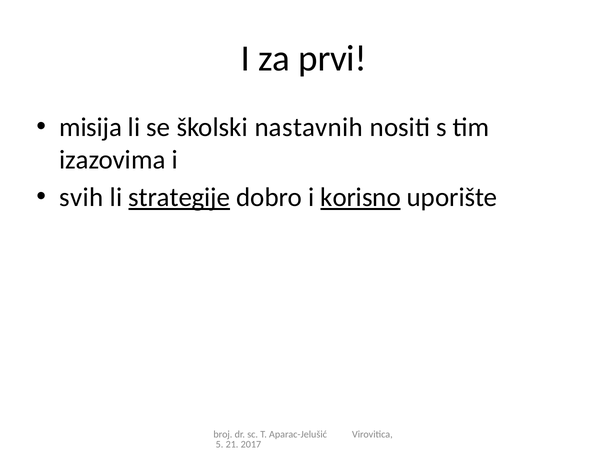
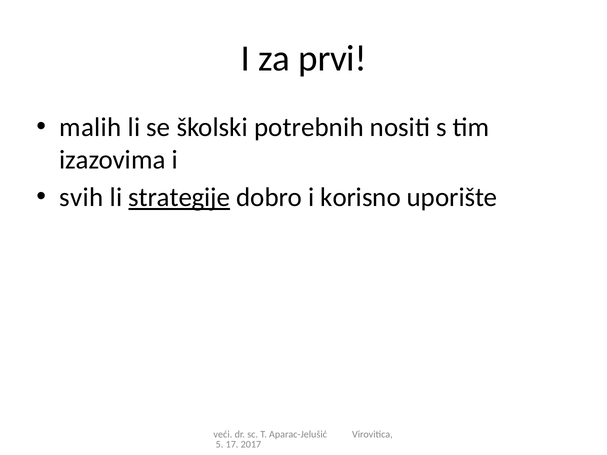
misija: misija -> malih
nastavnih: nastavnih -> potrebnih
korisno underline: present -> none
broj: broj -> veći
21: 21 -> 17
